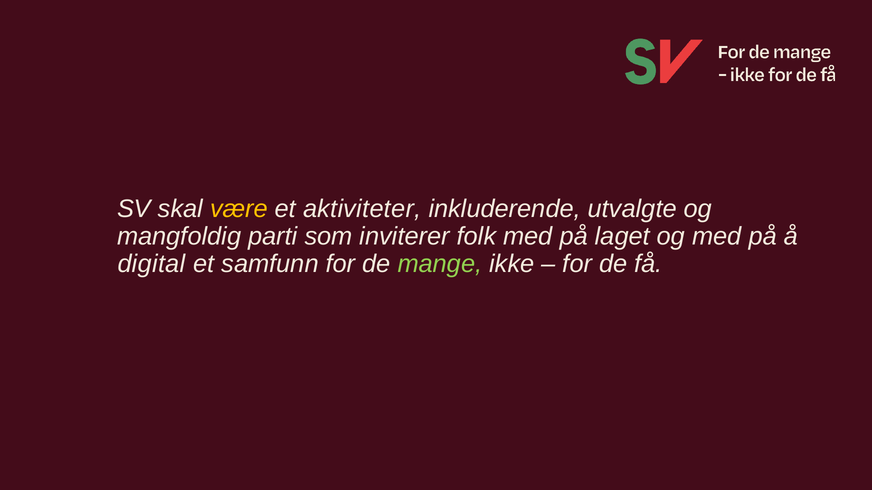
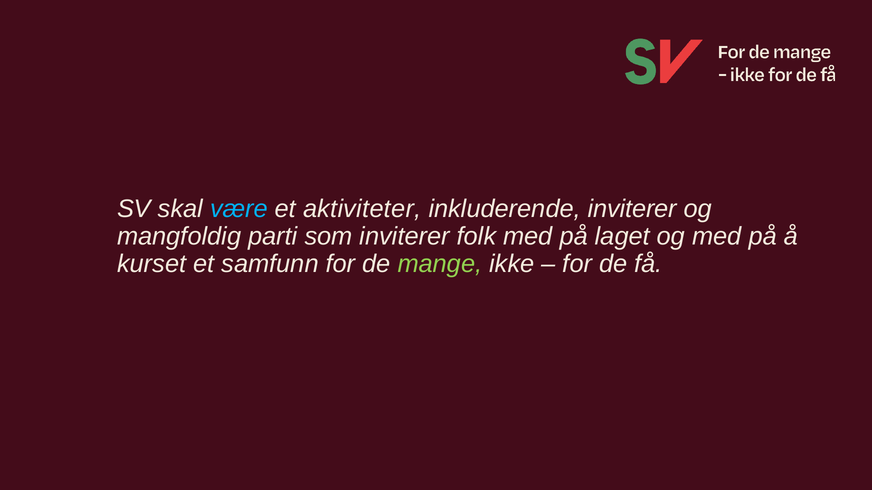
være colour: yellow -> light blue
inkluderende utvalgte: utvalgte -> inviterer
digital: digital -> kurset
